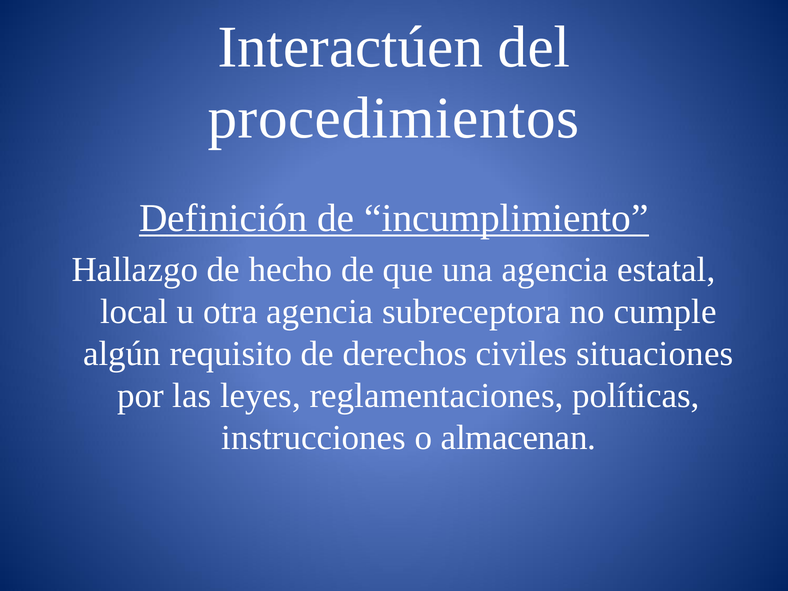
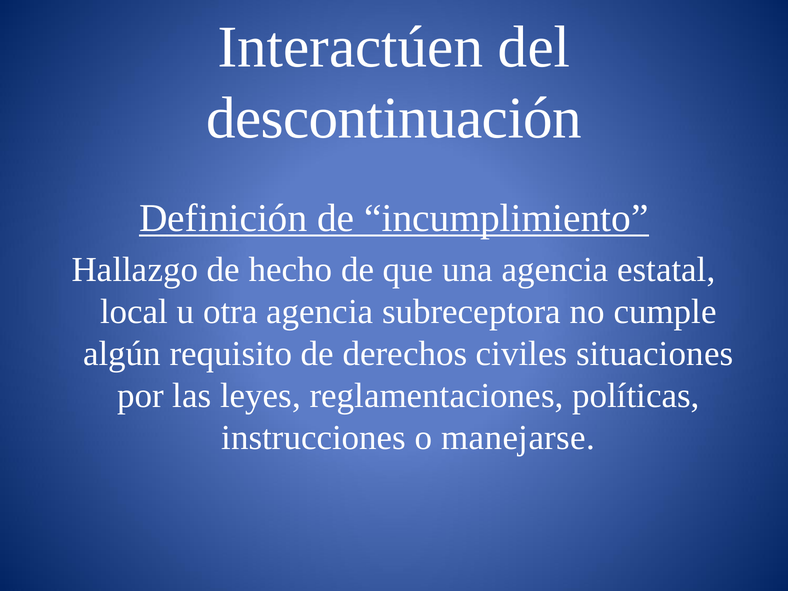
procedimientos: procedimientos -> descontinuación
almacenan: almacenan -> manejarse
